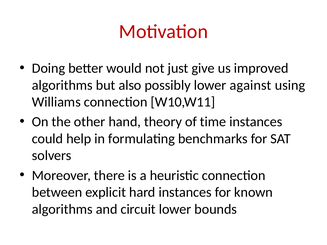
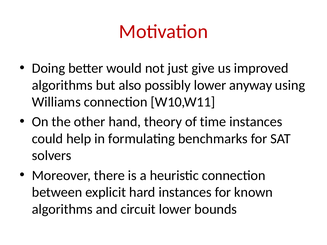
against: against -> anyway
